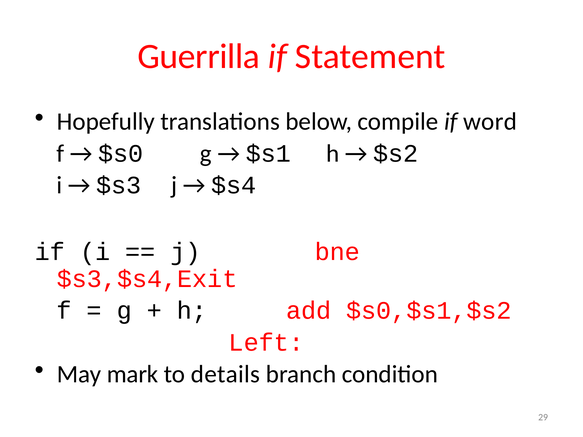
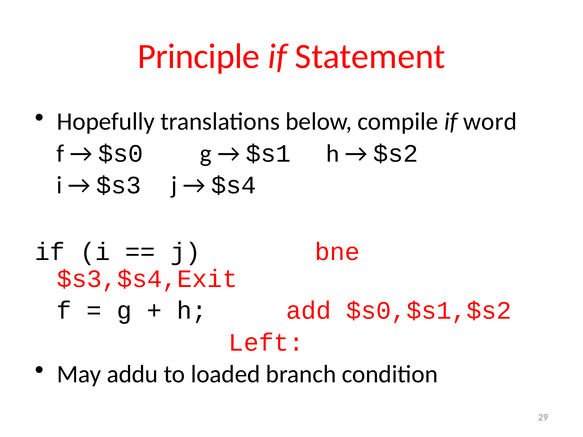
Guerrilla: Guerrilla -> Principle
mark: mark -> addu
details: details -> loaded
